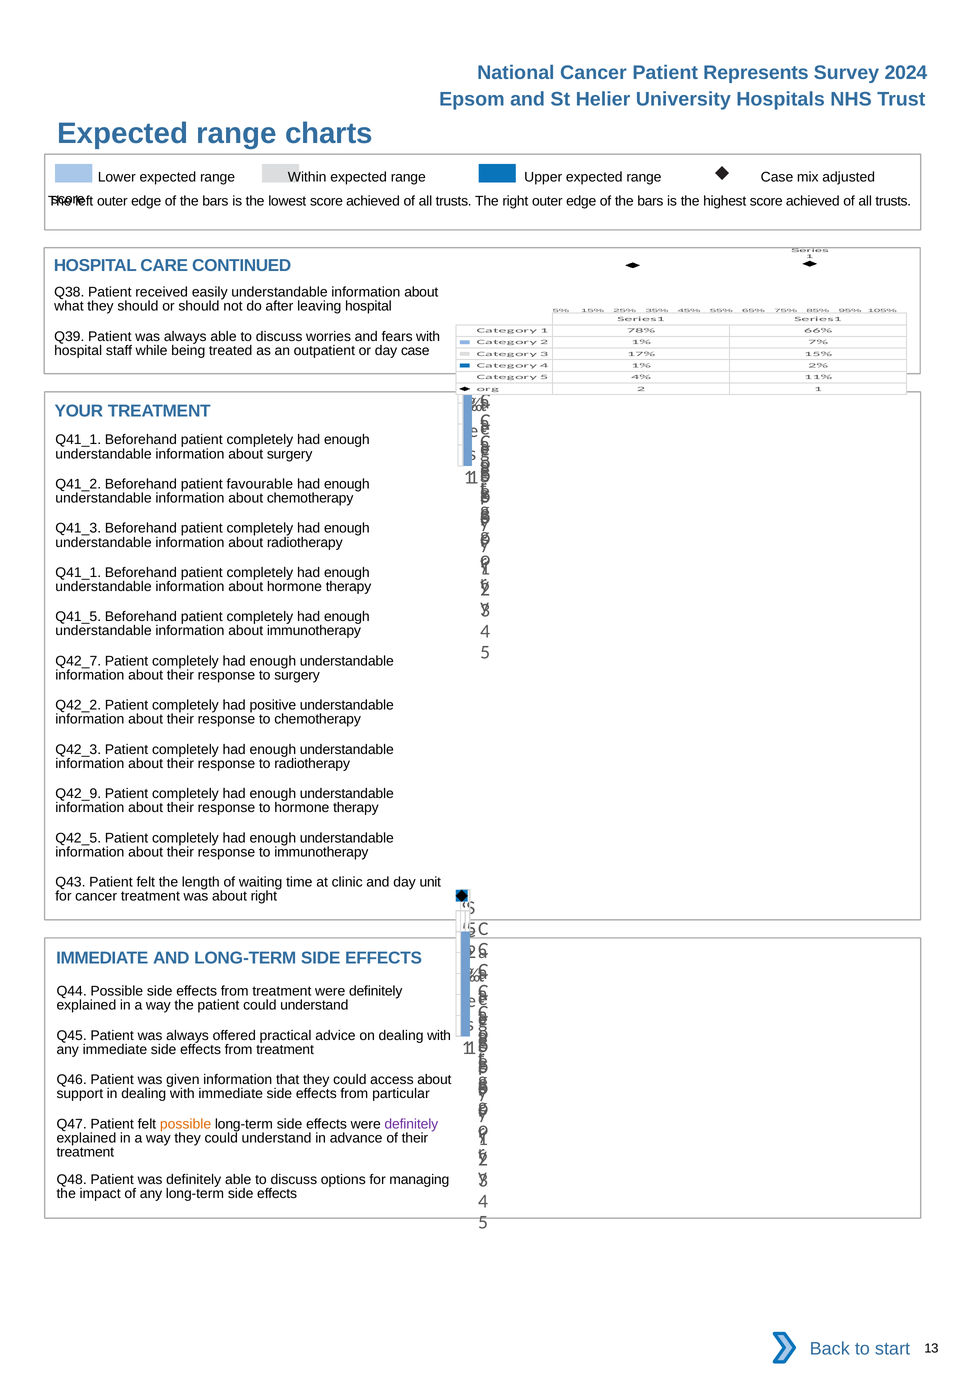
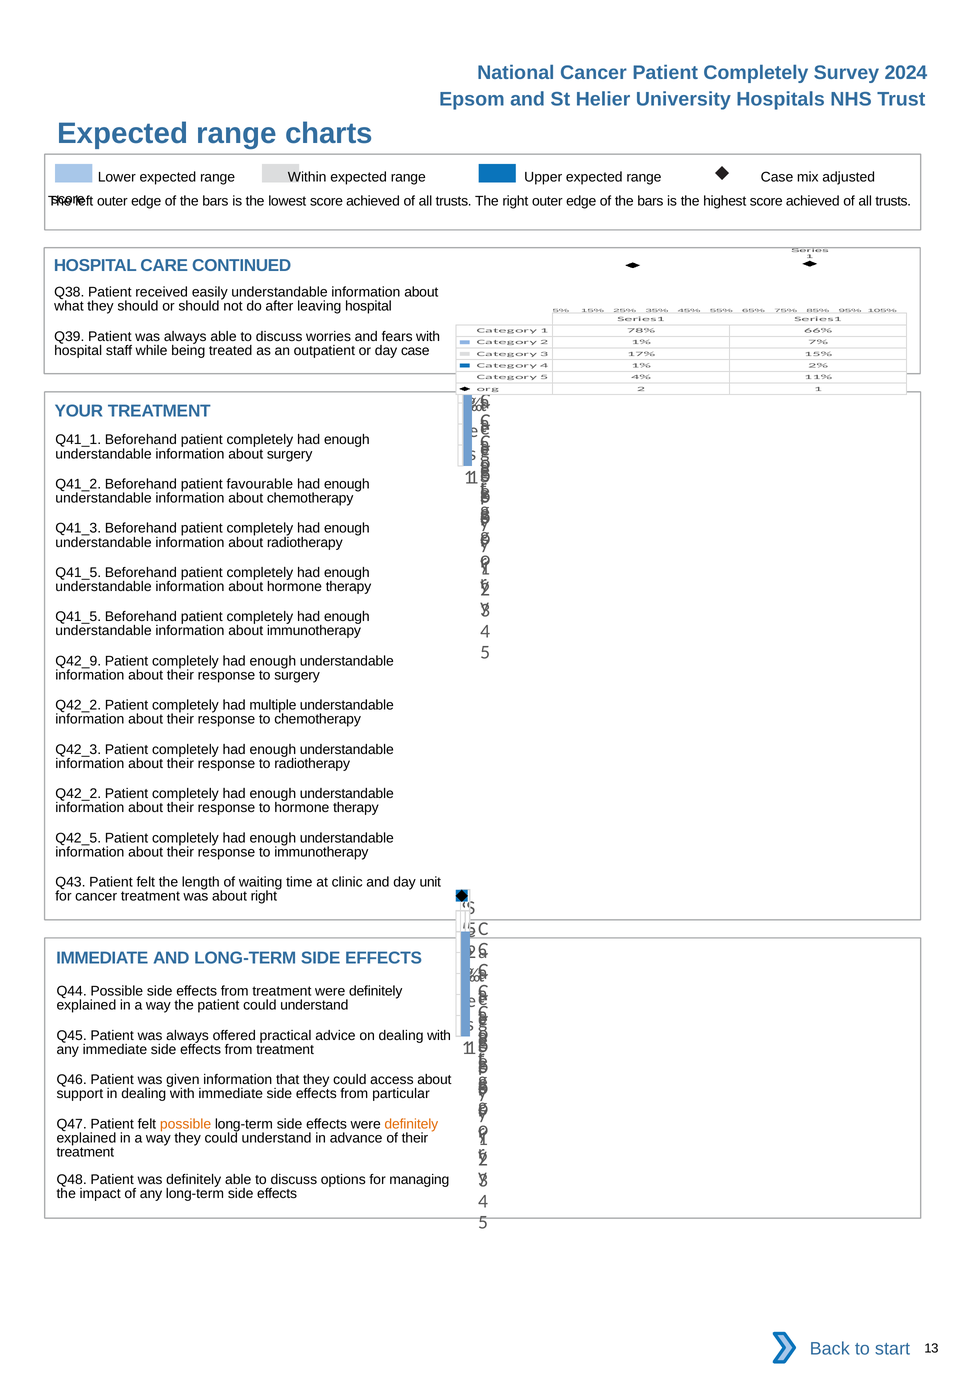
Cancer Patient Represents: Represents -> Completely
Q41_1 at (78, 572): Q41_1 -> Q41_5
Q42_7: Q42_7 -> Q42_9
positive: positive -> multiple
Q42_9 at (78, 793): Q42_9 -> Q42_2
definitely at (411, 1124) colour: purple -> orange
